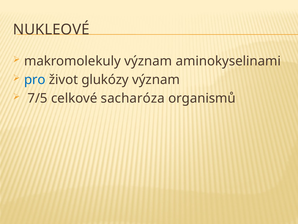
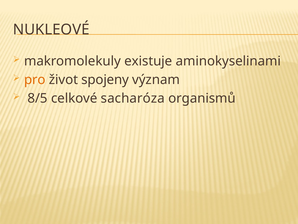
makromolekuly význam: význam -> existuje
pro colour: blue -> orange
glukózy: glukózy -> spojeny
7/5: 7/5 -> 8/5
